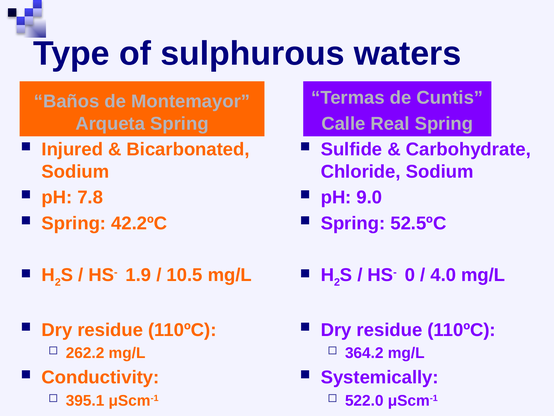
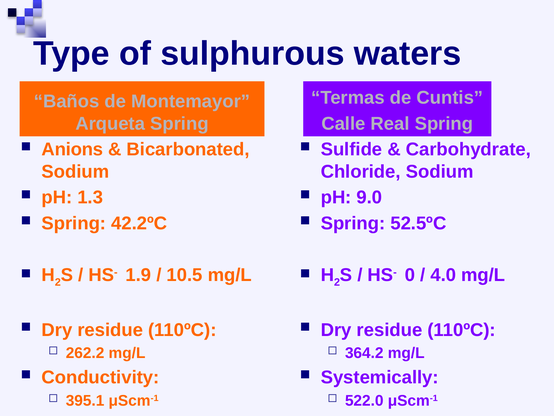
Injured: Injured -> Anions
7.8: 7.8 -> 1.3
